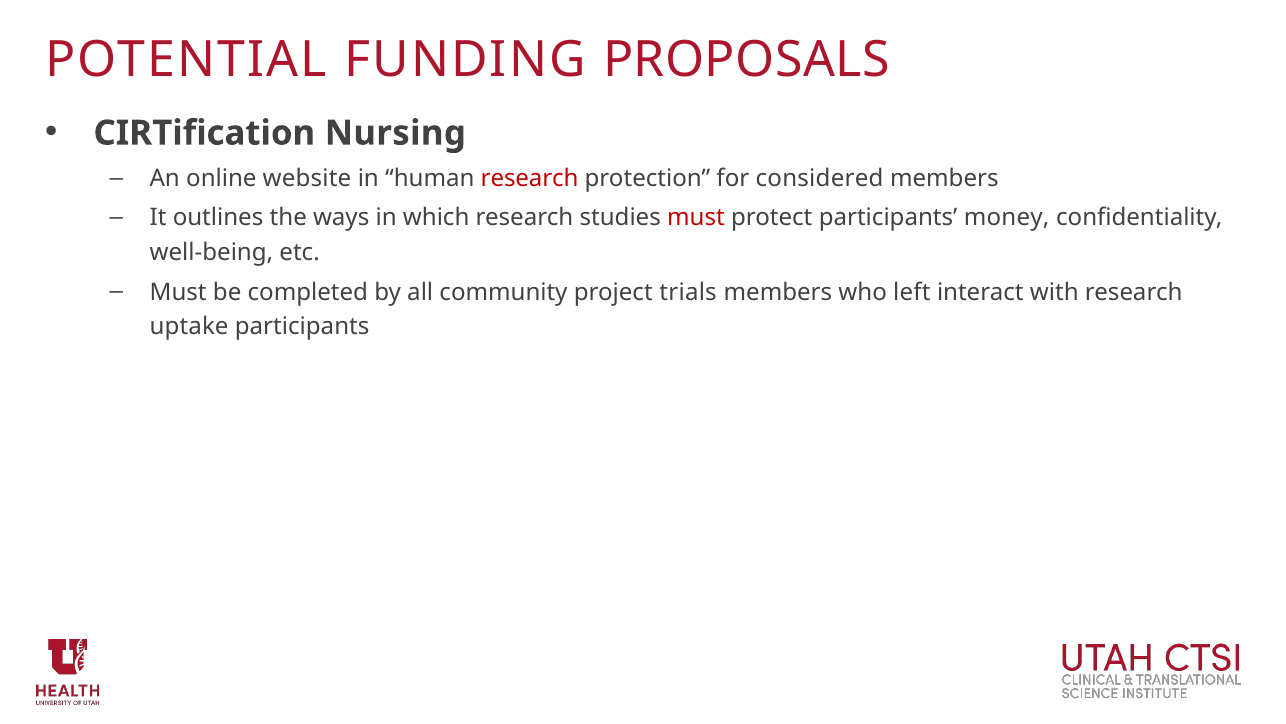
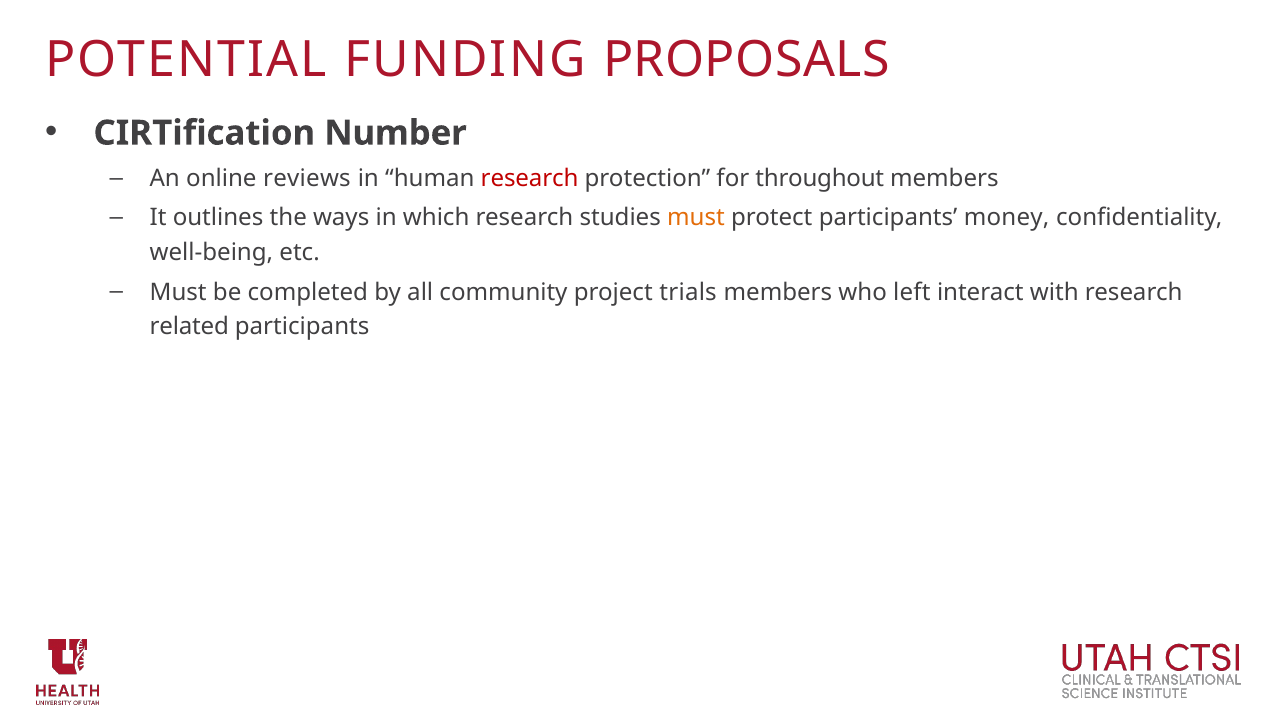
Nursing: Nursing -> Number
website: website -> reviews
considered: considered -> throughout
must at (696, 218) colour: red -> orange
uptake: uptake -> related
